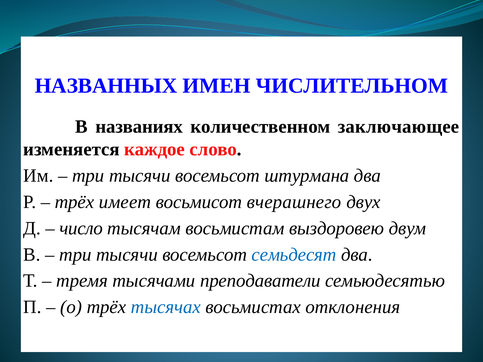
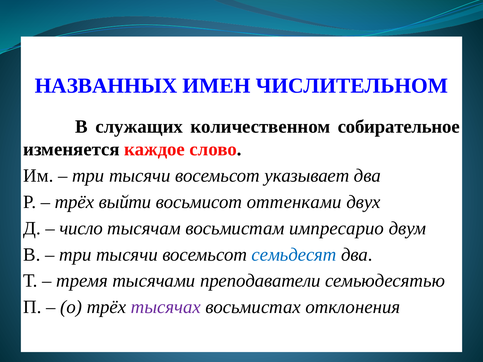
названиях: названиях -> служащих
заключающее: заключающее -> собирательное
штурмана: штурмана -> указывает
имеет: имеет -> выйти
вчерашнего: вчерашнего -> оттенками
выздоровею: выздоровею -> импресарио
тысячах colour: blue -> purple
